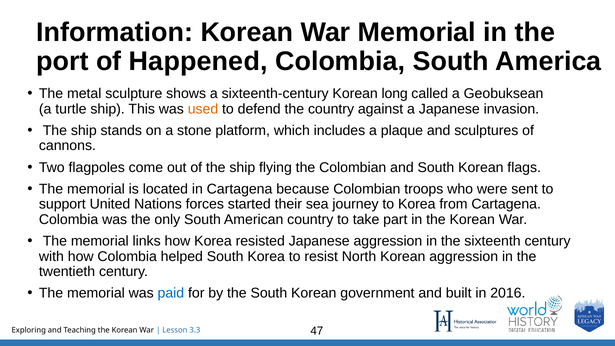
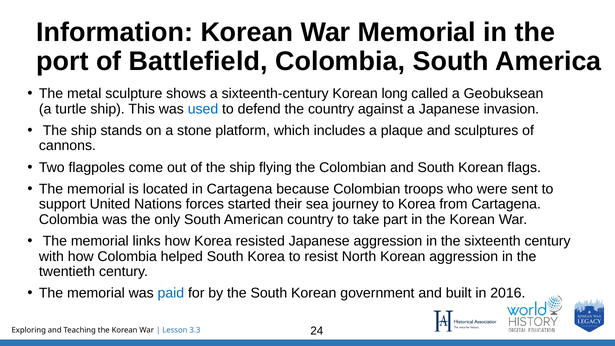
Happened: Happened -> Battlefield
used colour: orange -> blue
47: 47 -> 24
